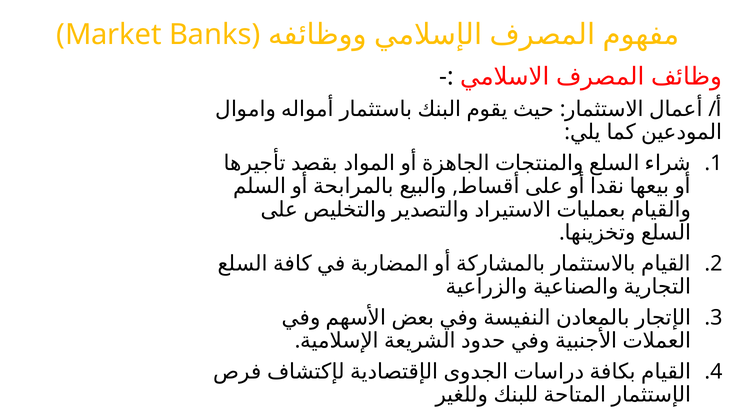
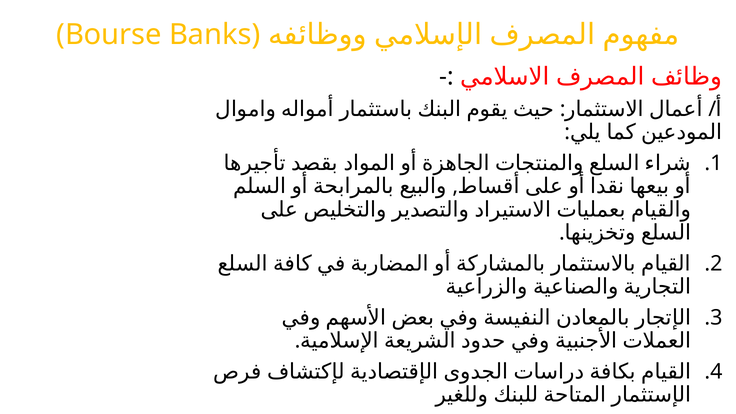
Market: Market -> Bourse
